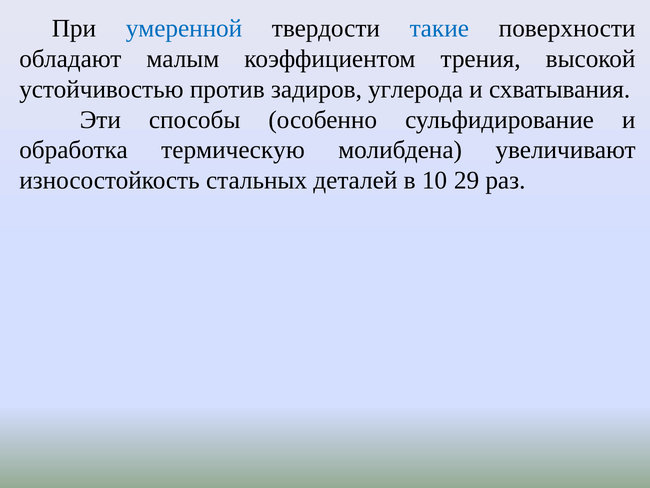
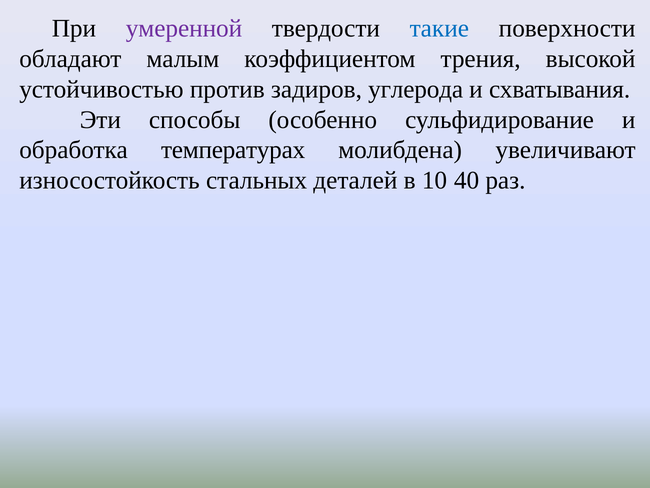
умеренной colour: blue -> purple
термическую: термическую -> температурах
29: 29 -> 40
